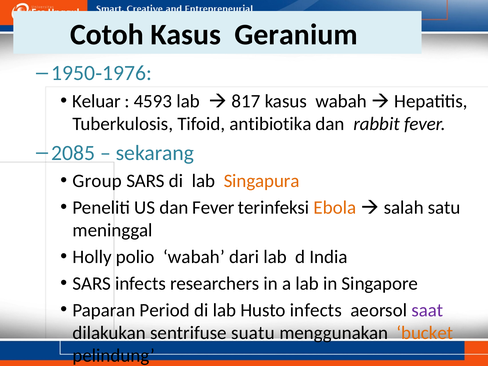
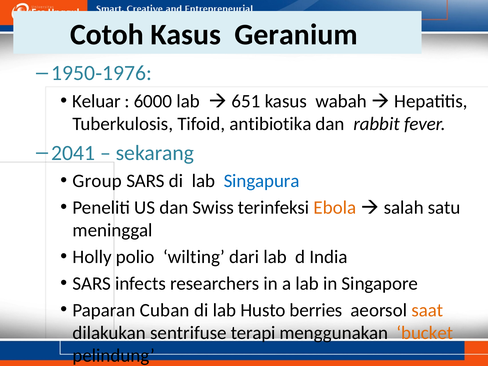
4593: 4593 -> 6000
817: 817 -> 651
2085: 2085 -> 2041
Singapura colour: orange -> blue
dan Fever: Fever -> Swiss
polio wabah: wabah -> wilting
Period: Period -> Cuban
Husto infects: infects -> berries
saat colour: purple -> orange
suatu: suatu -> terapi
